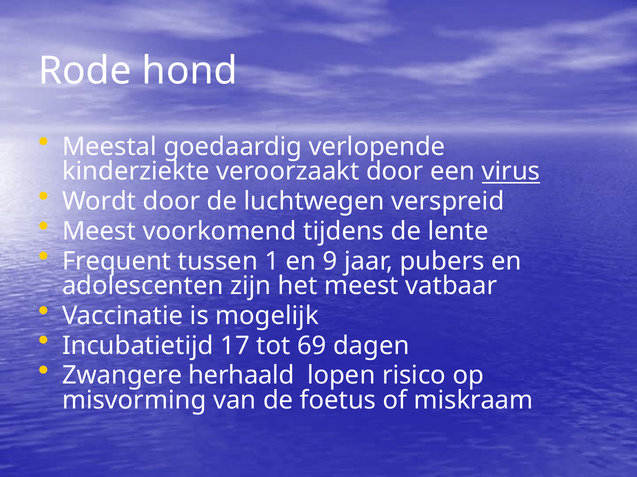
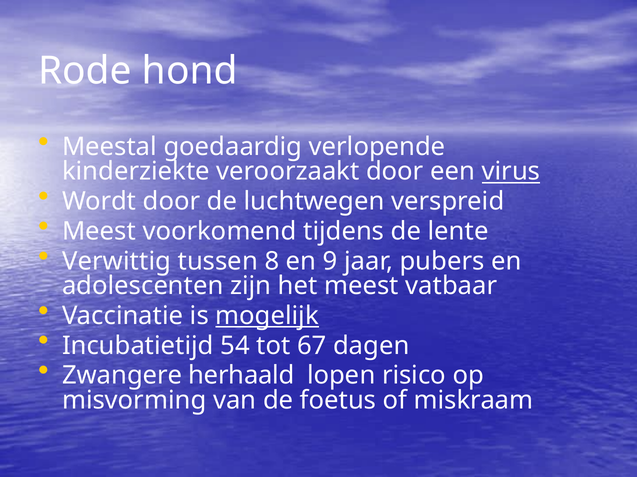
Frequent: Frequent -> Verwittig
1: 1 -> 8
mogelijk underline: none -> present
17: 17 -> 54
69: 69 -> 67
